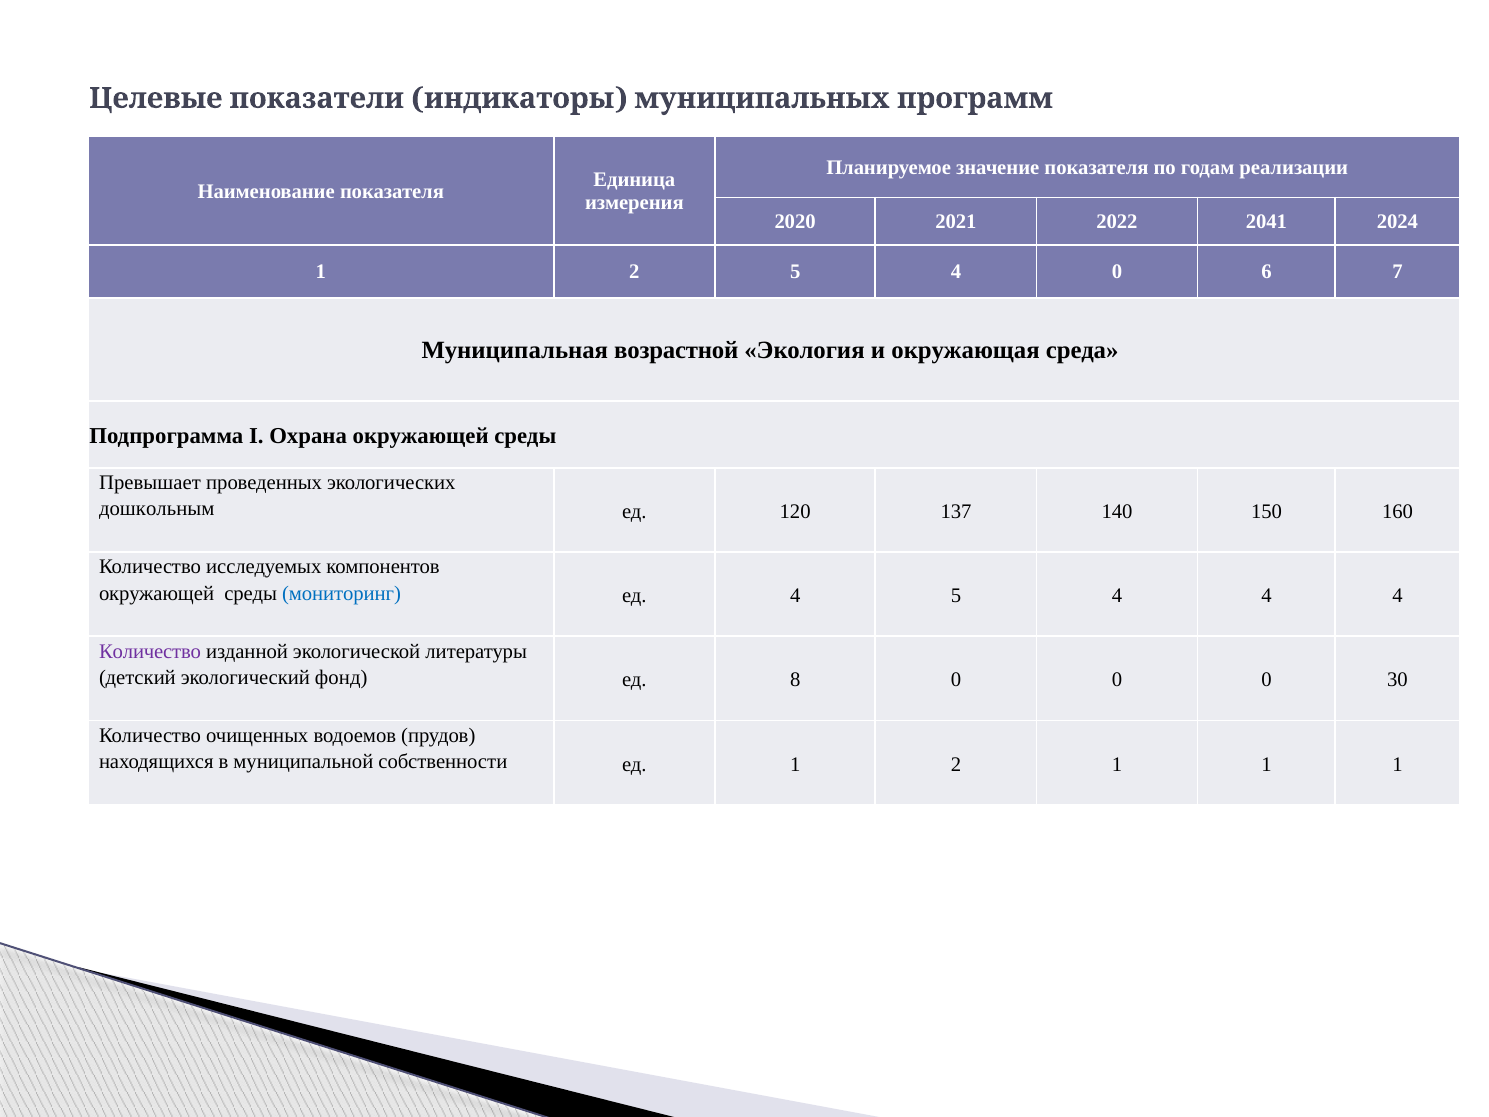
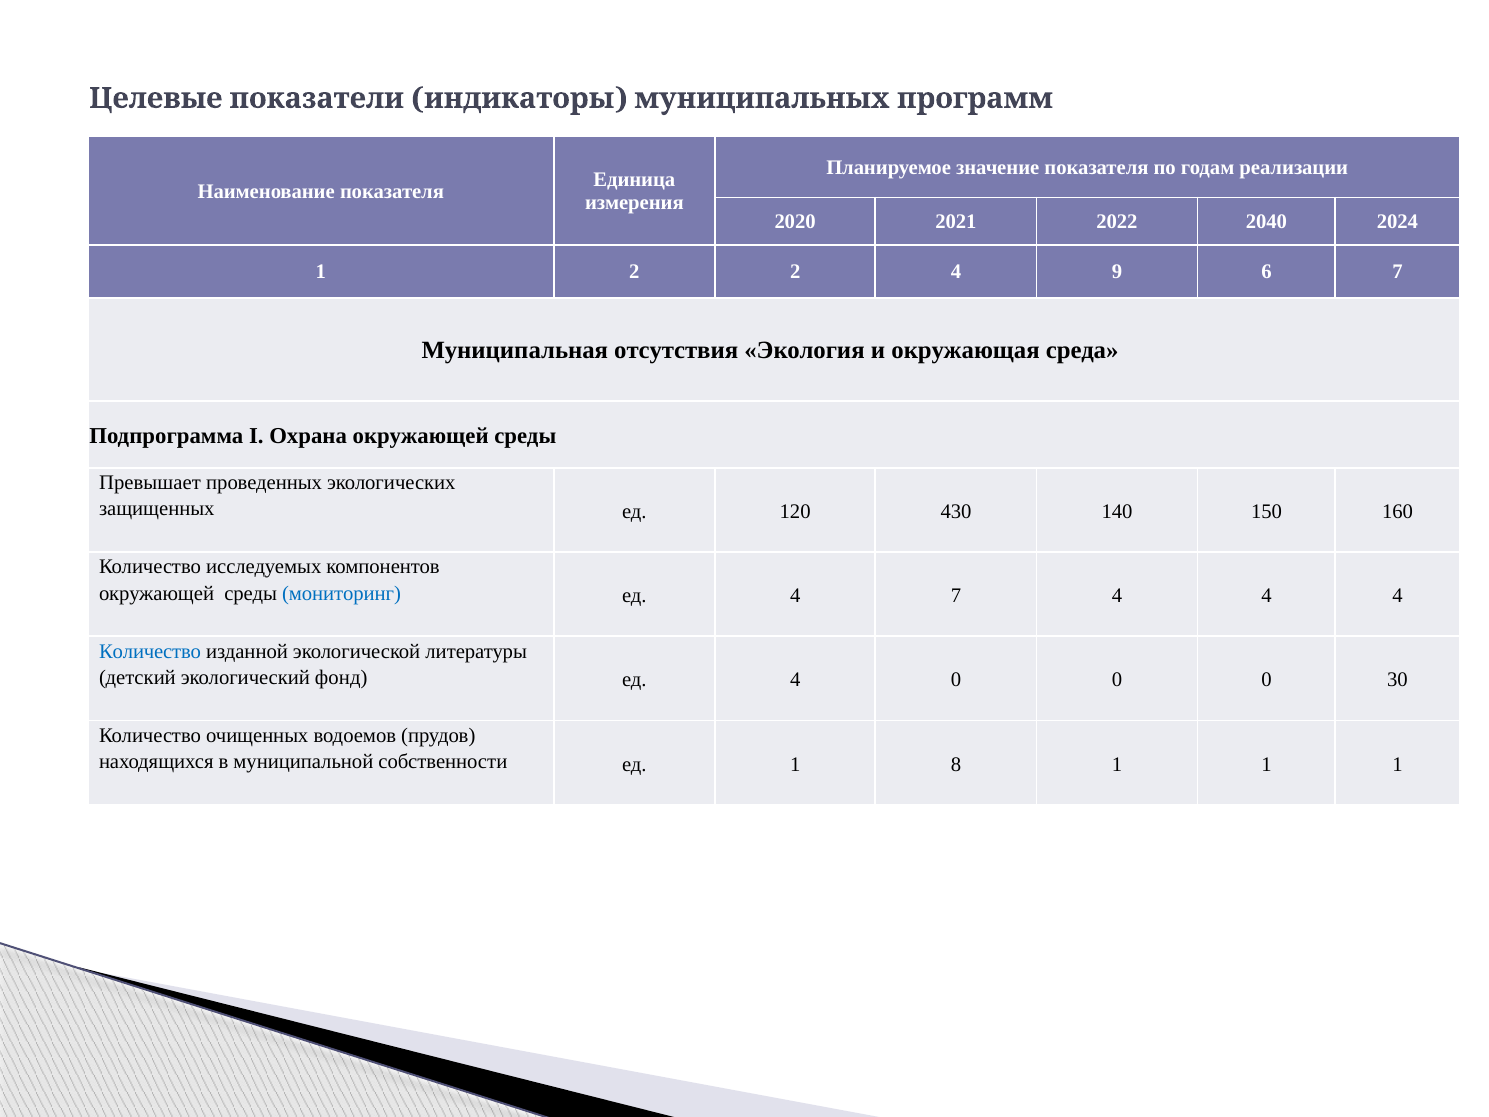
2041: 2041 -> 2040
2 5: 5 -> 2
4 0: 0 -> 9
возрастной: возрастной -> отсутствия
дошкольным: дошкольным -> защищенных
137: 137 -> 430
4 5: 5 -> 7
Количество at (150, 651) colour: purple -> blue
8 at (795, 680): 8 -> 4
ед 1 2: 2 -> 8
